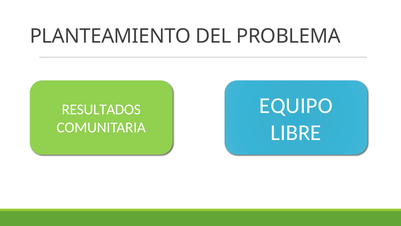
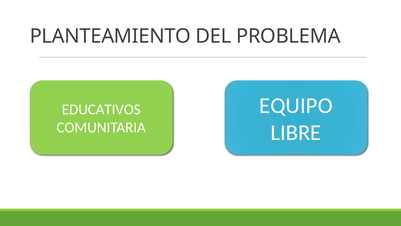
RESULTADOS: RESULTADOS -> EDUCATIVOS
